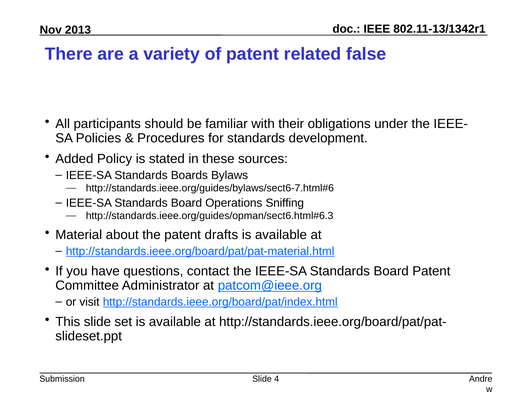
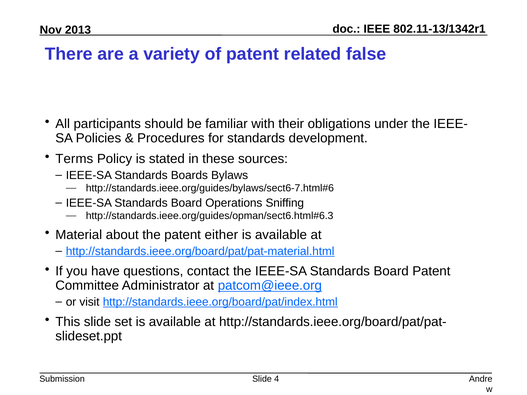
Added: Added -> Terms
drafts: drafts -> either
